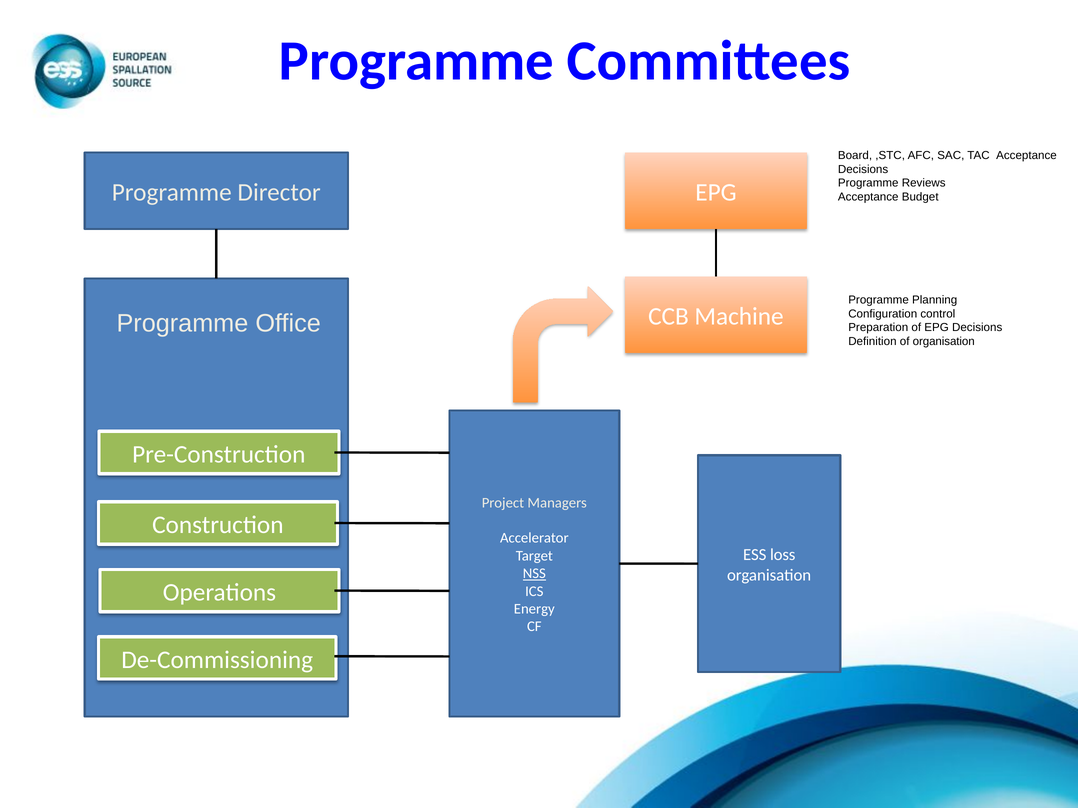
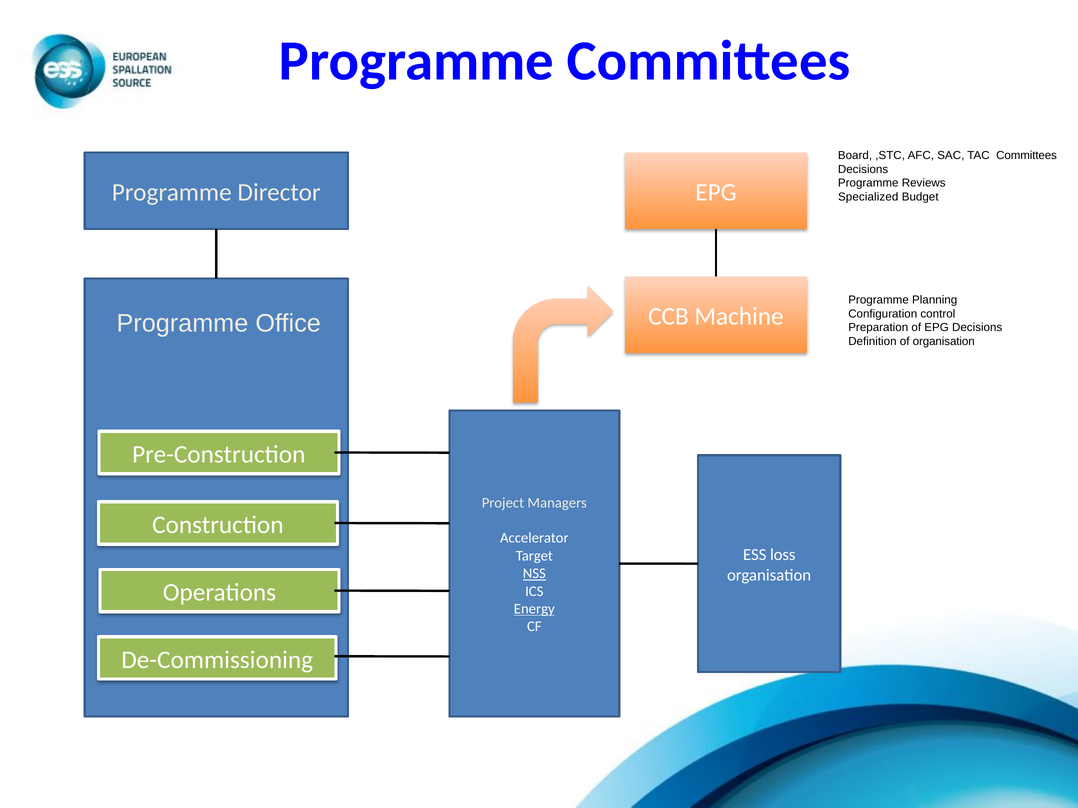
TAC Acceptance: Acceptance -> Committees
Acceptance at (868, 197): Acceptance -> Specialized
Energy underline: none -> present
